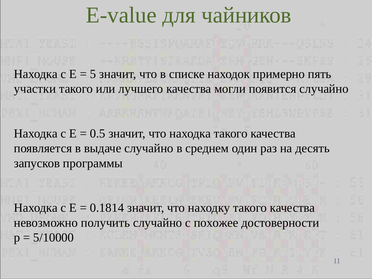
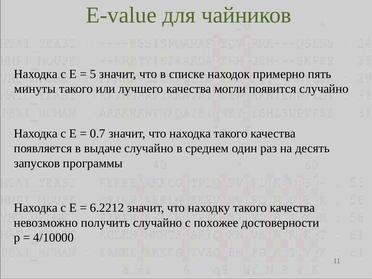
участки: участки -> минуты
0.5: 0.5 -> 0.7
0.1814: 0.1814 -> 6.2212
5/10000: 5/10000 -> 4/10000
